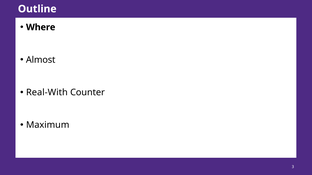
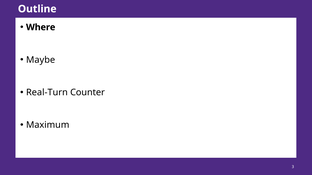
Almost: Almost -> Maybe
Real-With: Real-With -> Real-Turn
